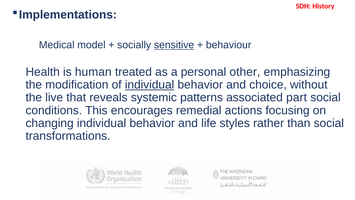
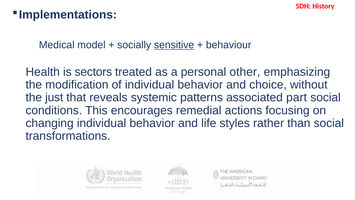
human: human -> sectors
individual at (150, 85) underline: present -> none
live: live -> just
